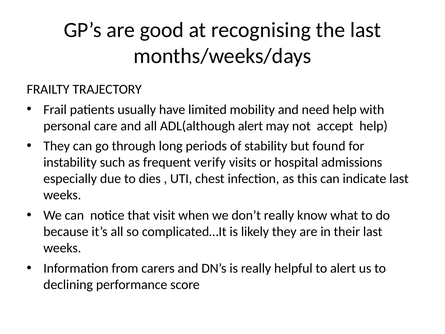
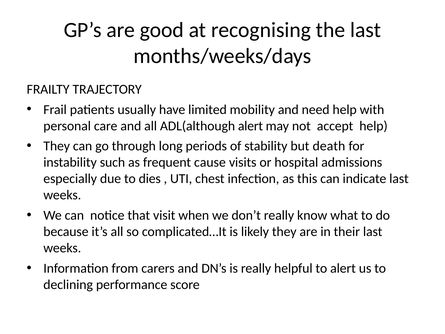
found: found -> death
verify: verify -> cause
